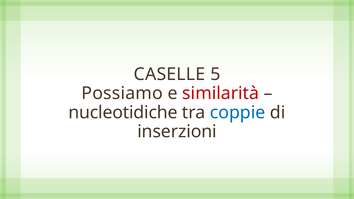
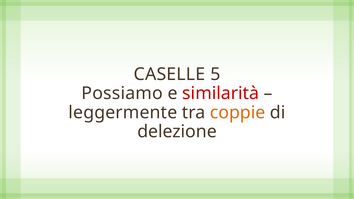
nucleotidiche: nucleotidiche -> leggermente
coppie colour: blue -> orange
inserzioni: inserzioni -> delezione
